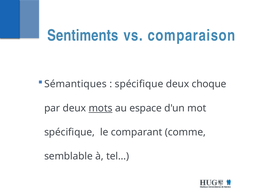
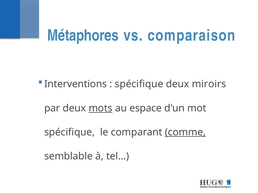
Sentiments: Sentiments -> Métaphores
Sémantiques: Sémantiques -> Interventions
choque: choque -> miroirs
comme underline: none -> present
